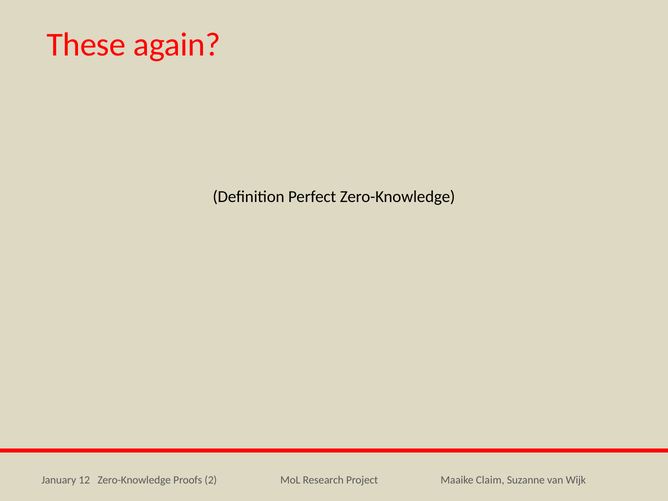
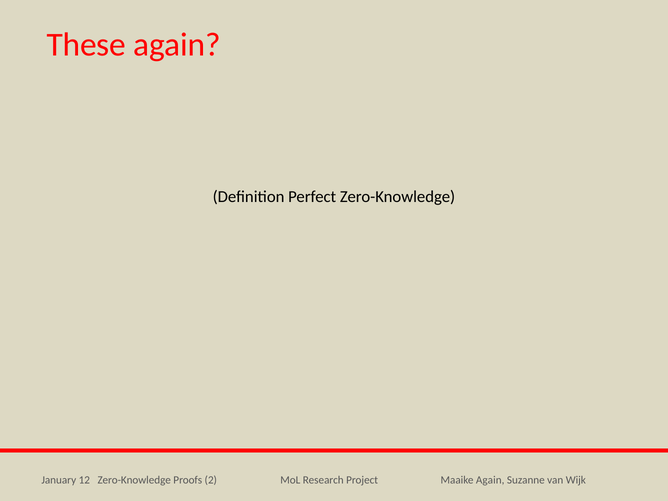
Maaike Claim: Claim -> Again
